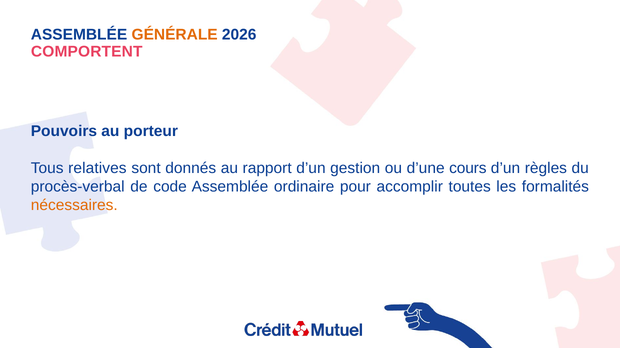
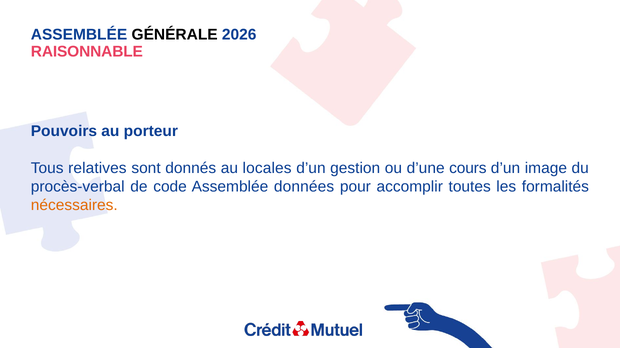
GÉNÉRALE colour: orange -> black
COMPORTENT: COMPORTENT -> RAISONNABLE
rapport: rapport -> locales
règles: règles -> image
ordinaire: ordinaire -> données
